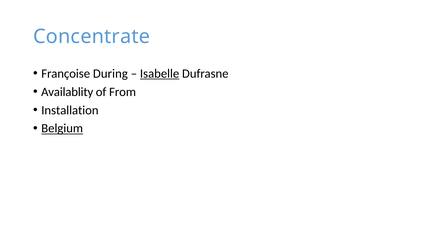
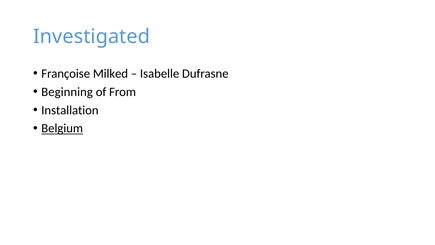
Concentrate: Concentrate -> Investigated
During: During -> Milked
Isabelle underline: present -> none
Availablity: Availablity -> Beginning
